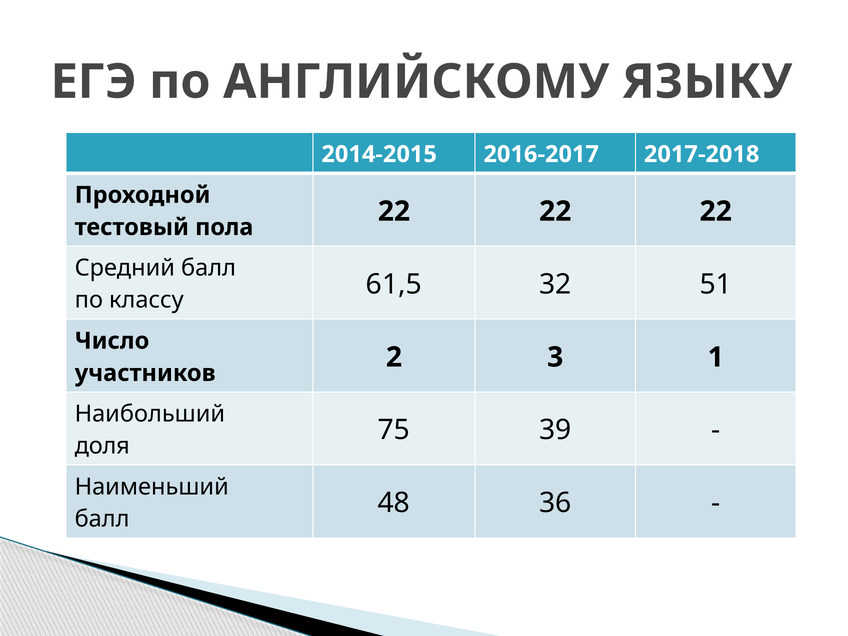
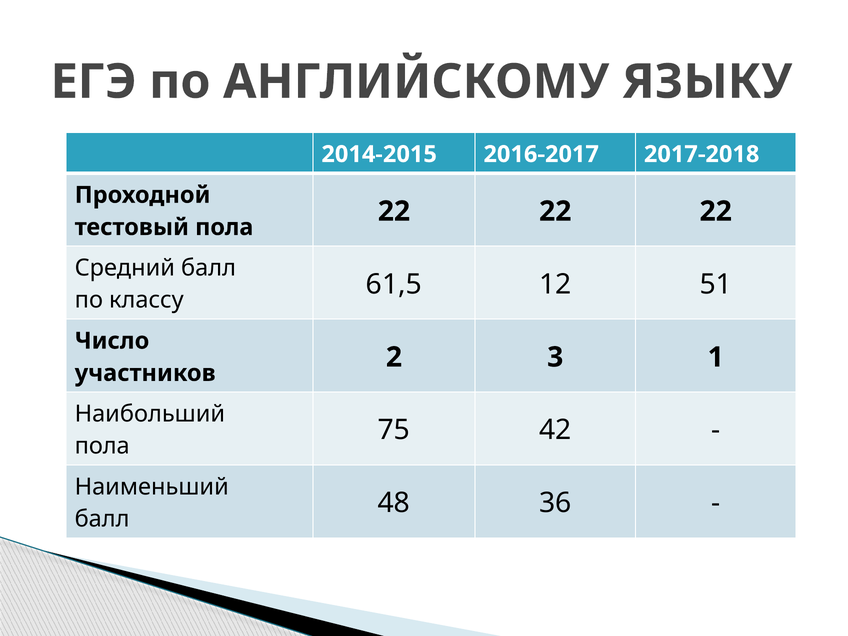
32: 32 -> 12
39: 39 -> 42
доля at (102, 446): доля -> пола
